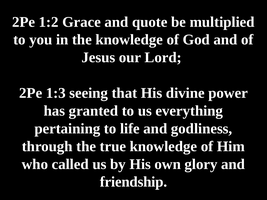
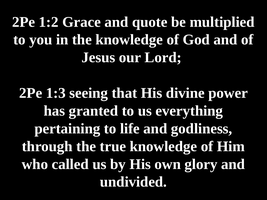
friendship: friendship -> undivided
